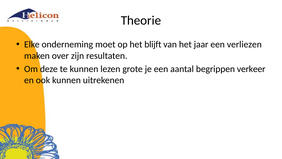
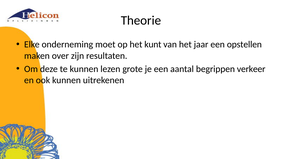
blijft: blijft -> kunt
verliezen: verliezen -> opstellen
